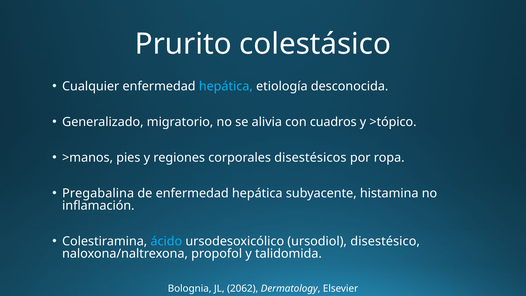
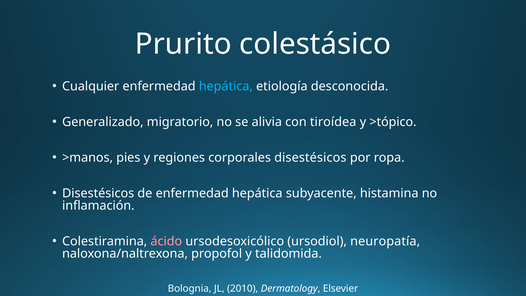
cuadros: cuadros -> tiroídea
Pregabalina at (98, 193): Pregabalina -> Disestésicos
ácido colour: light blue -> pink
disestésico: disestésico -> neuropatía
2062: 2062 -> 2010
